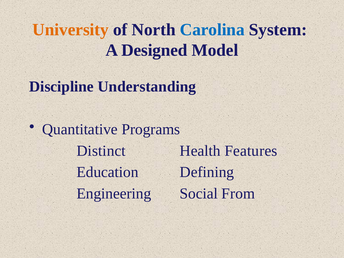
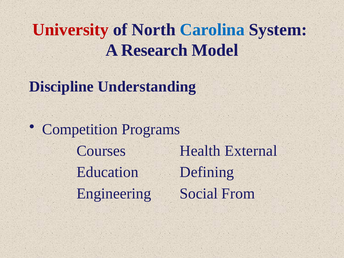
University colour: orange -> red
Designed: Designed -> Research
Quantitative: Quantitative -> Competition
Distinct: Distinct -> Courses
Features: Features -> External
